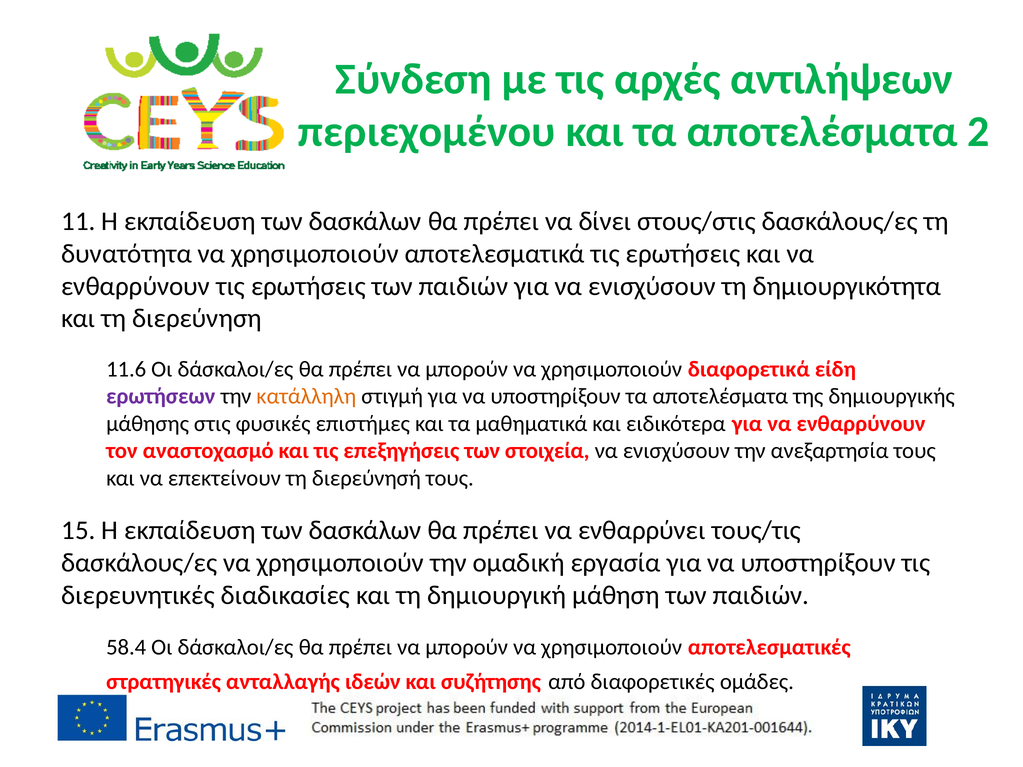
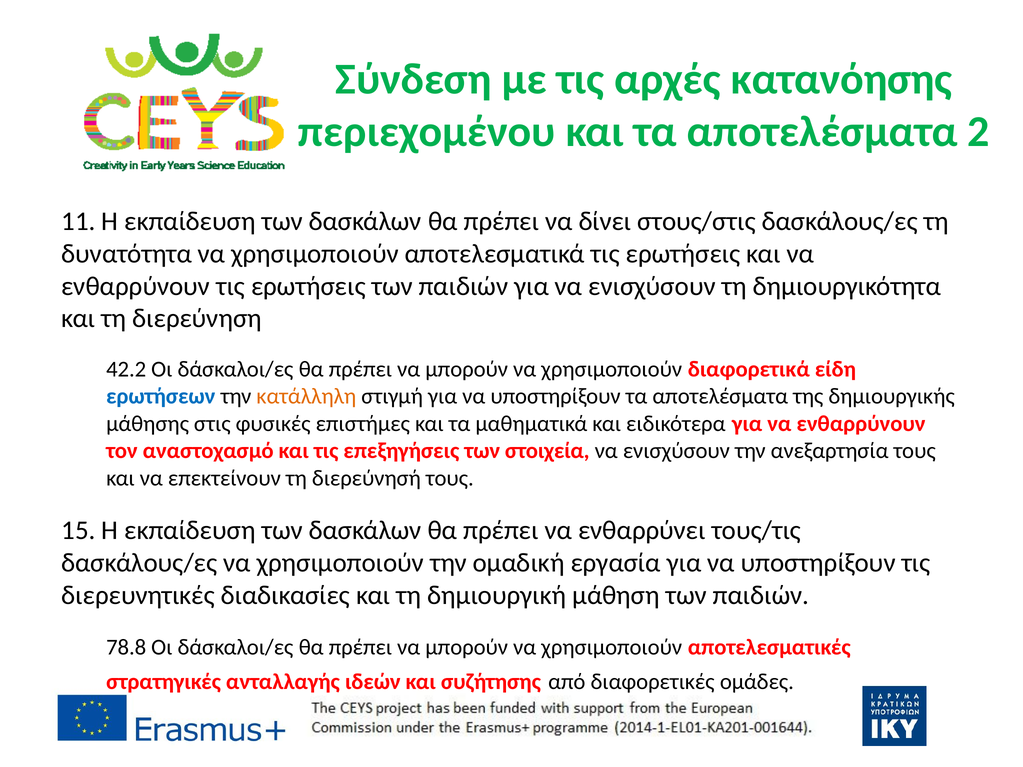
αντιλήψεων: αντιλήψεων -> κατανόησης
11.6: 11.6 -> 42.2
ερωτήσεων colour: purple -> blue
58.4: 58.4 -> 78.8
